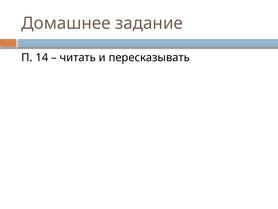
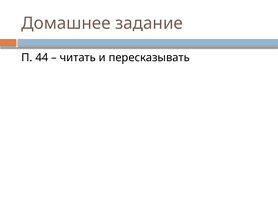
14: 14 -> 44
